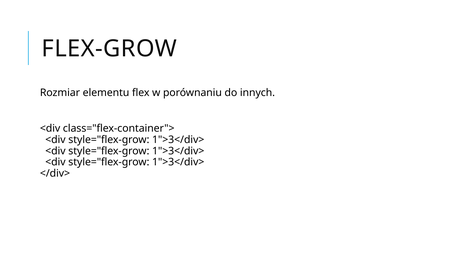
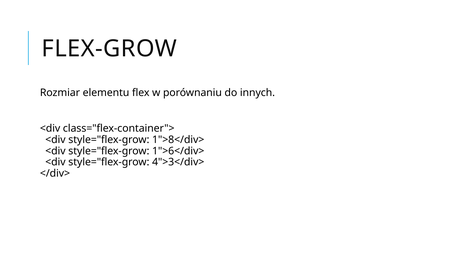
1">3</div> at (178, 140): 1">3</div> -> 1">8</div>
1">3</div> at (178, 151): 1">3</div> -> 1">6</div>
1">3</div> at (178, 162): 1">3</div> -> 4">3</div>
